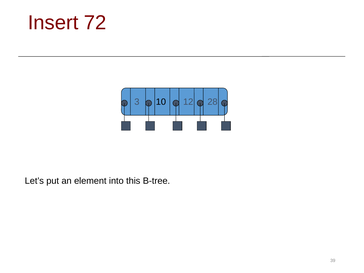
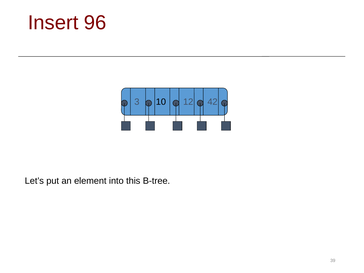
72: 72 -> 96
28: 28 -> 42
